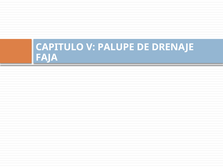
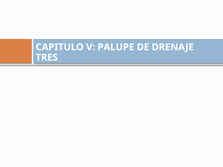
FAJA: FAJA -> TRES
